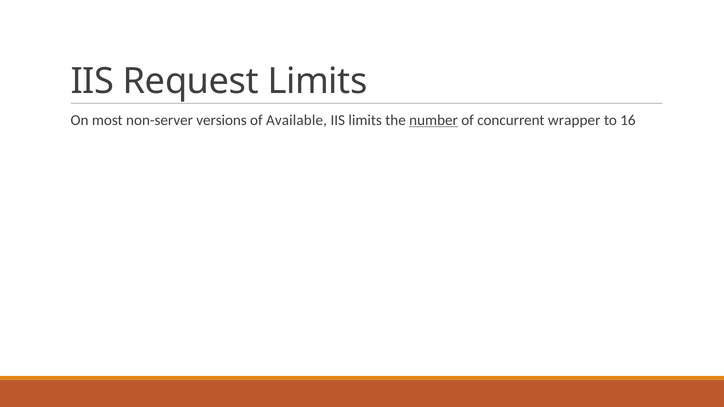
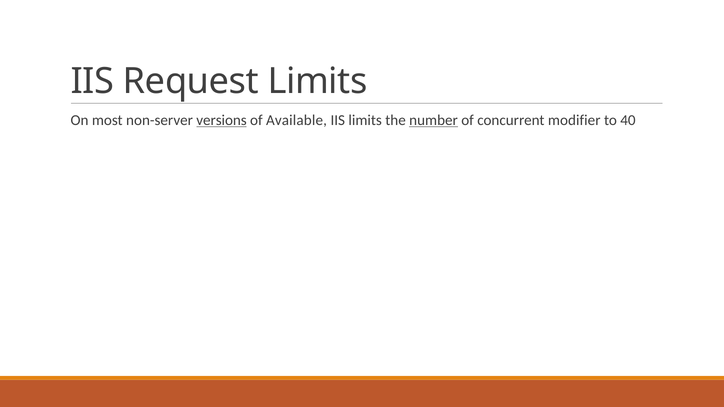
versions underline: none -> present
wrapper: wrapper -> modifier
16: 16 -> 40
